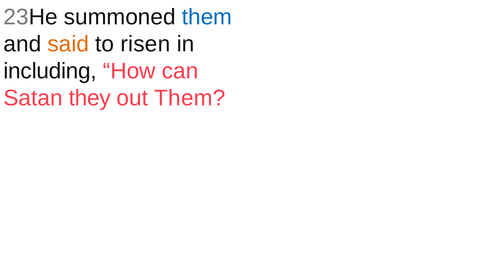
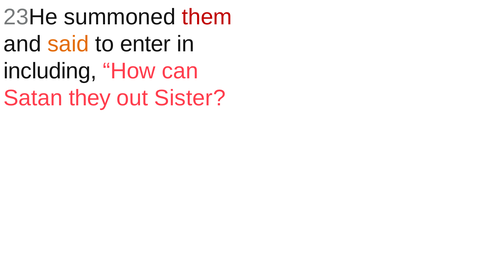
them at (207, 17) colour: blue -> red
risen: risen -> enter
out Them: Them -> Sister
